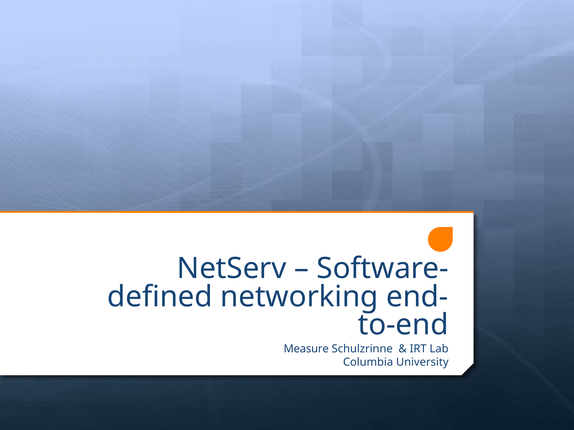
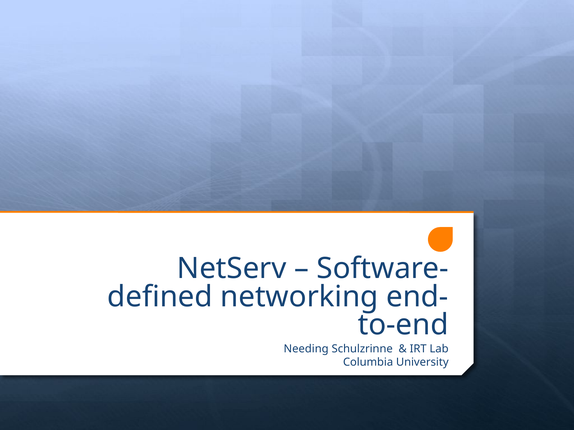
Measure: Measure -> Needing
